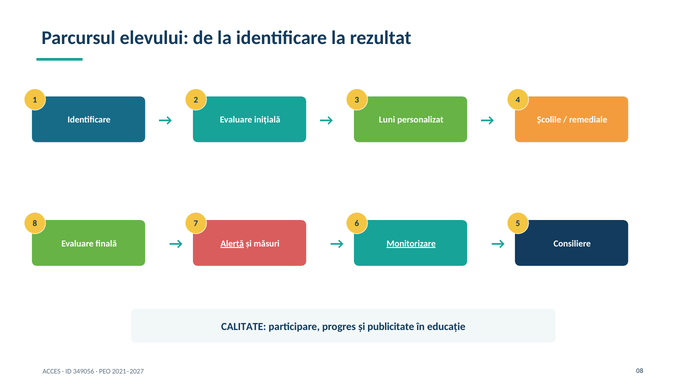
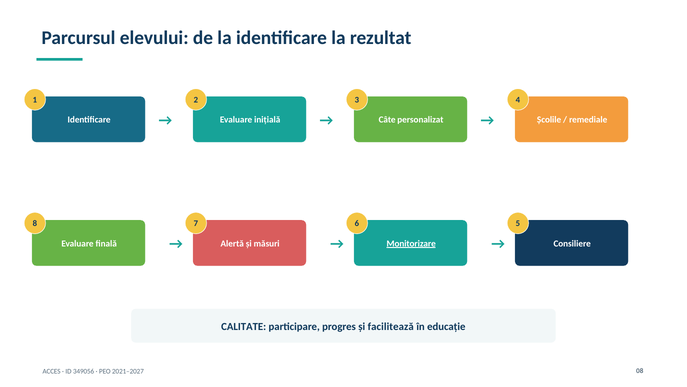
Luni: Luni -> Câte
Alertă underline: present -> none
publicitate: publicitate -> facilitează
